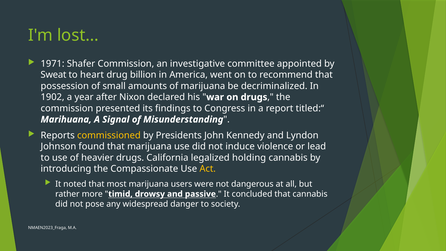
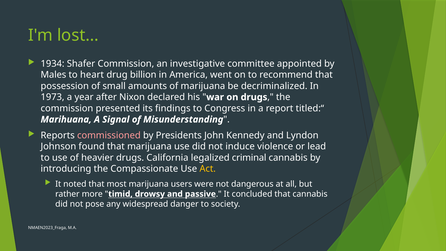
1971: 1971 -> 1934
Sweat: Sweat -> Males
1902: 1902 -> 1973
commissioned colour: yellow -> pink
holding: holding -> criminal
